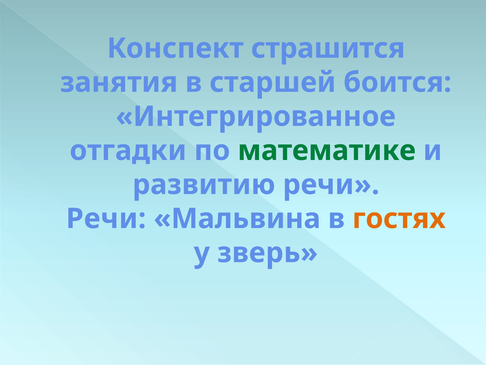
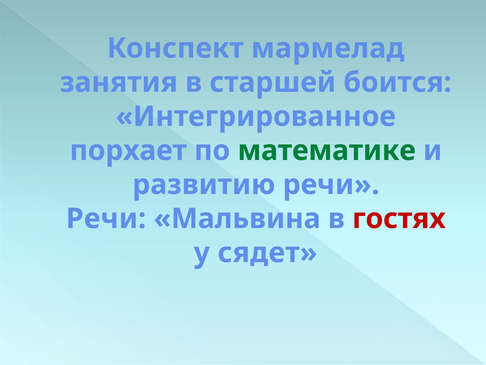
страшится: страшится -> мармелад
отгадки: отгадки -> порхает
гостях colour: orange -> red
зверь: зверь -> сядет
